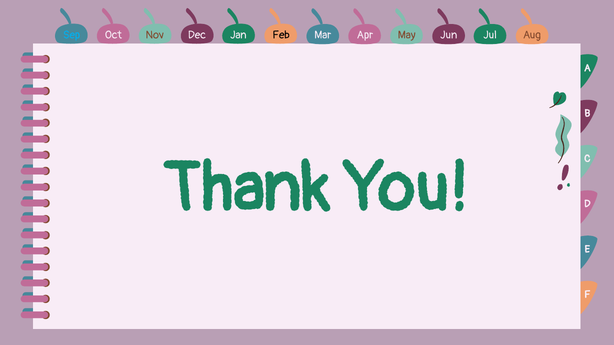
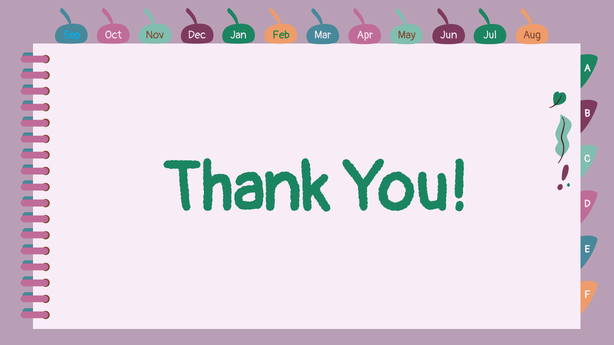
Feb colour: black -> green
